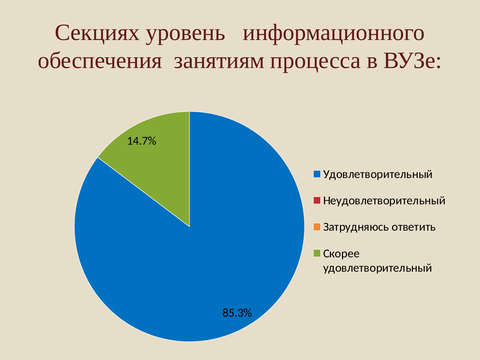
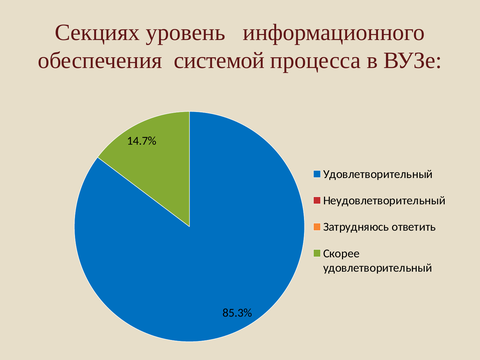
занятиям: занятиям -> системой
